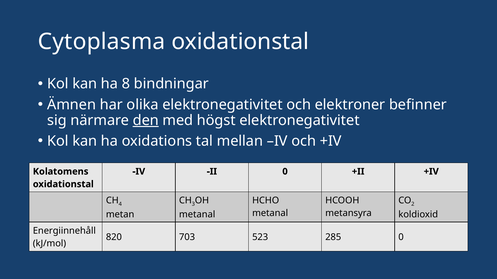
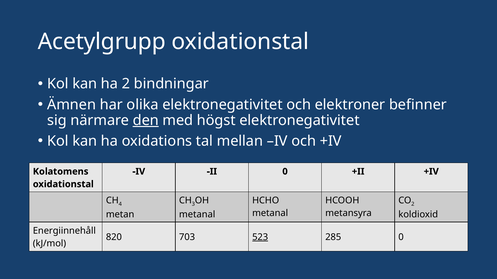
Cytoplasma: Cytoplasma -> Acetylgrupp
ha 8: 8 -> 2
523 underline: none -> present
